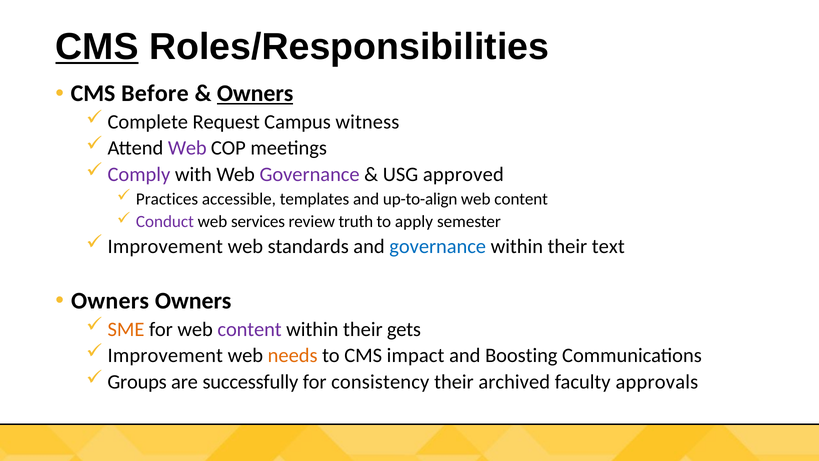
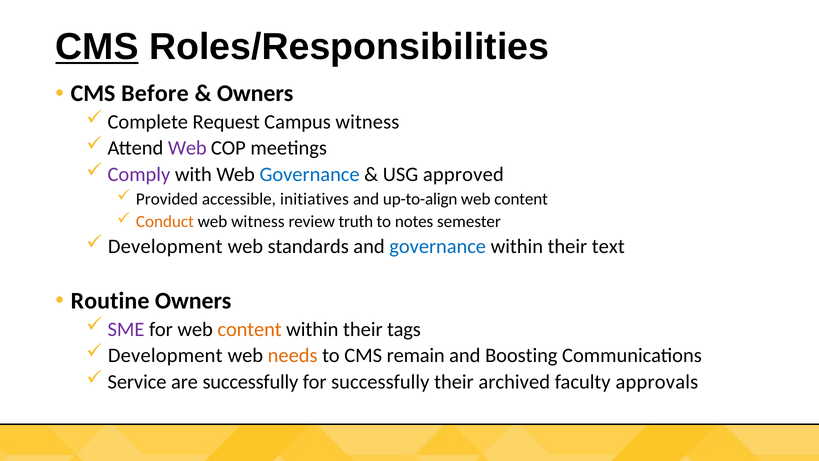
Owners at (255, 94) underline: present -> none
Governance at (310, 174) colour: purple -> blue
Practices: Practices -> Provided
templates: templates -> initiatives
Conduct colour: purple -> orange
web services: services -> witness
apply: apply -> notes
Improvement at (165, 246): Improvement -> Development
Owners at (110, 301): Owners -> Routine
SME colour: orange -> purple
content at (250, 329) colour: purple -> orange
gets: gets -> tags
Improvement at (165, 355): Improvement -> Development
impact: impact -> remain
Groups: Groups -> Service
for consistency: consistency -> successfully
